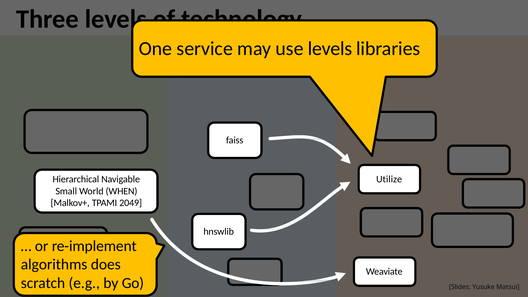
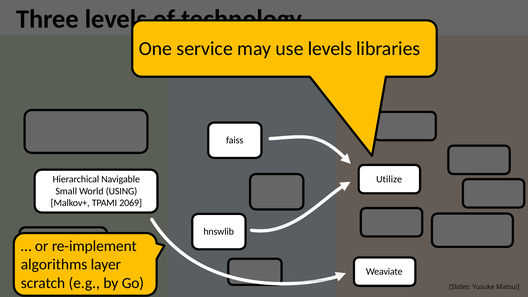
WHEN: WHEN -> USING
2049: 2049 -> 2069
does: does -> layer
